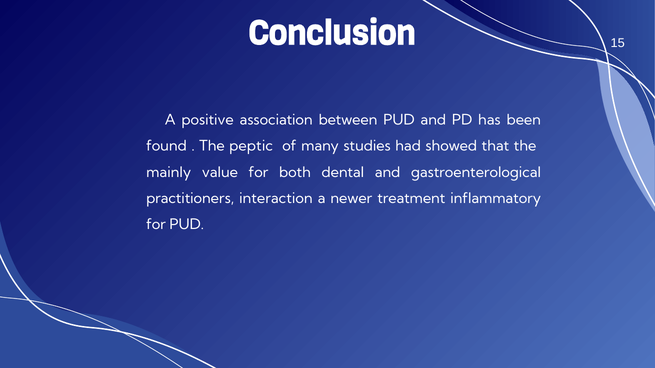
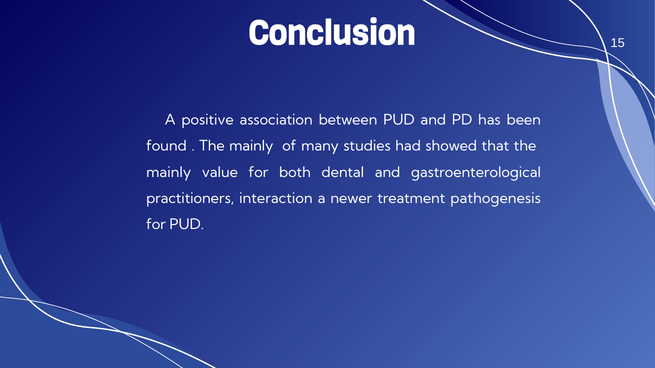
peptic at (251, 146): peptic -> mainly
inflammatory: inflammatory -> pathogenesis
